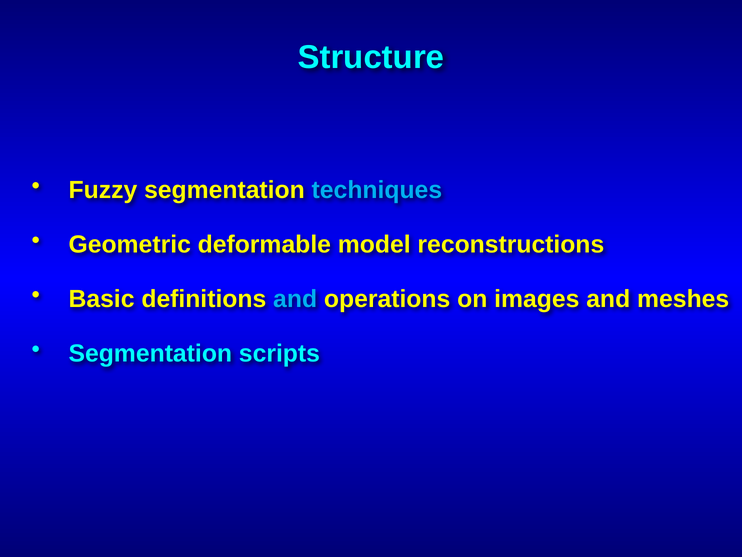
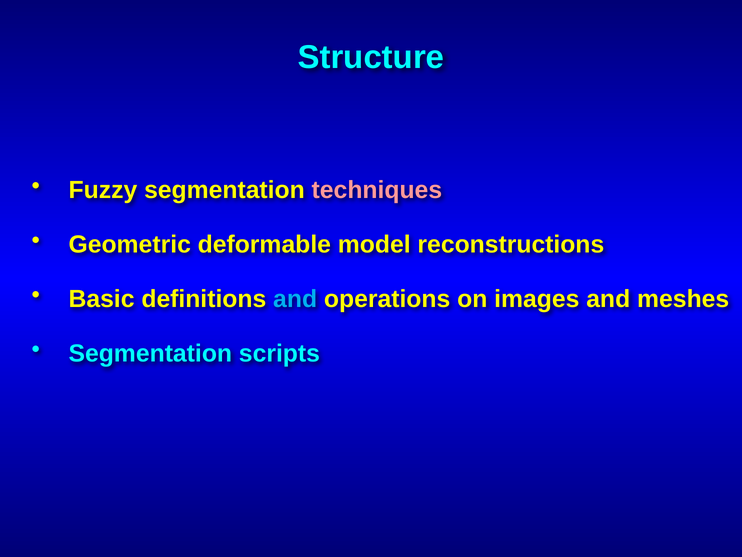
techniques colour: light blue -> pink
